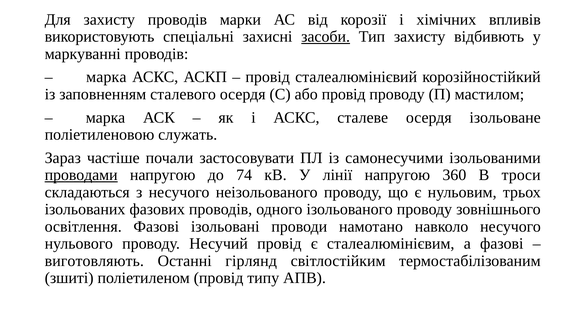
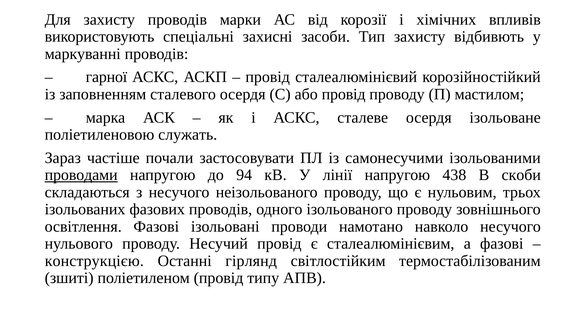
засоби underline: present -> none
марка at (106, 77): марка -> гарної
74: 74 -> 94
360: 360 -> 438
троси: троси -> скоби
виготовляють: виготовляють -> конструкцією
